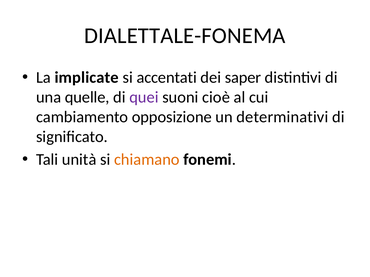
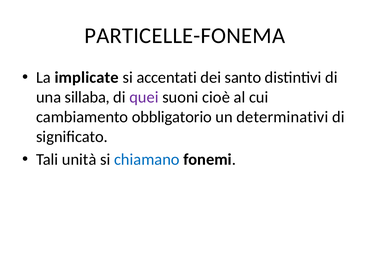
DIALETTALE-FONEMA: DIALETTALE-FONEMA -> PARTICELLE-FONEMA
saper: saper -> santo
quelle: quelle -> sillaba
opposizione: opposizione -> obbligatorio
chiamano colour: orange -> blue
